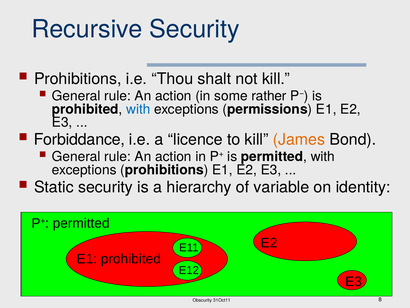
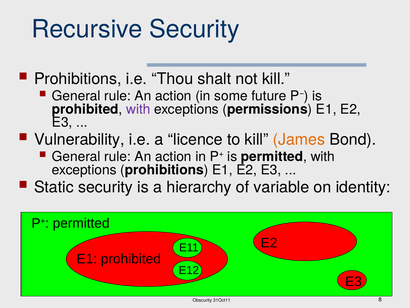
rather: rather -> future
with at (138, 109) colour: blue -> purple
Forbiddance: Forbiddance -> Vulnerability
